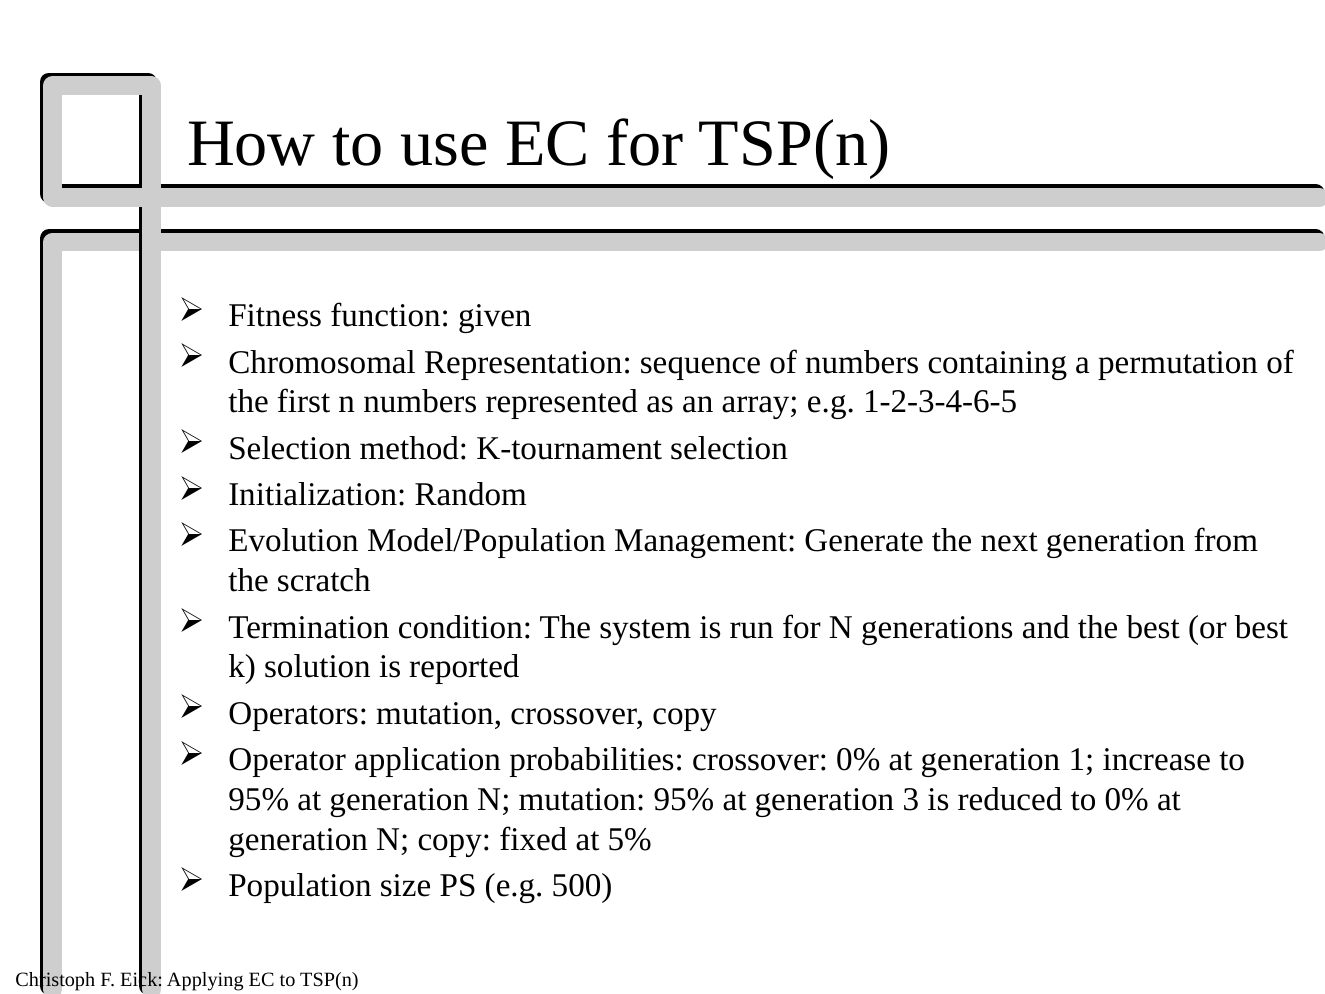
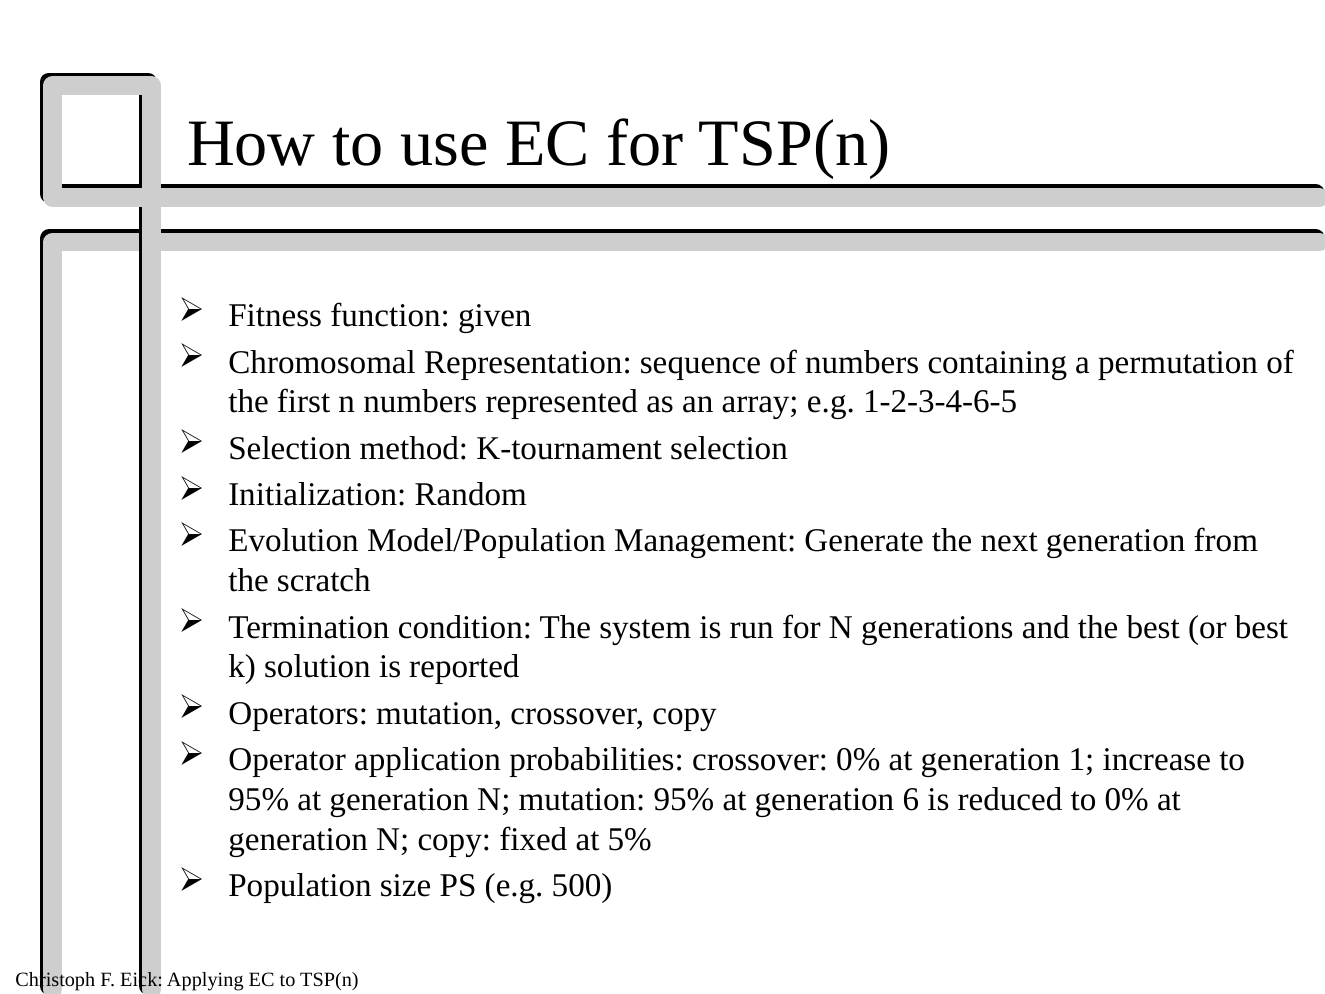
3: 3 -> 6
